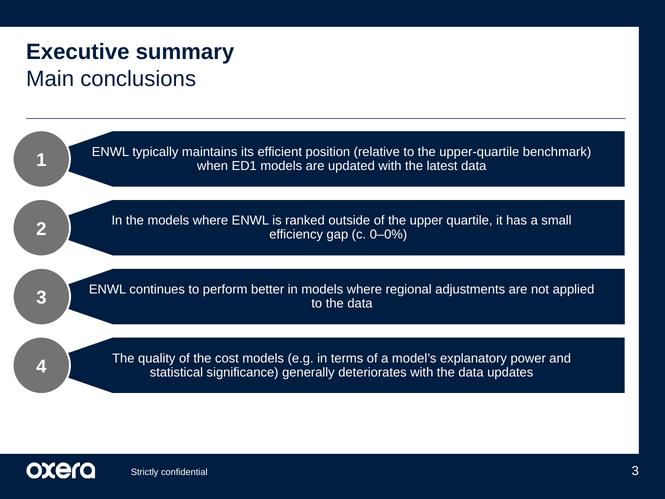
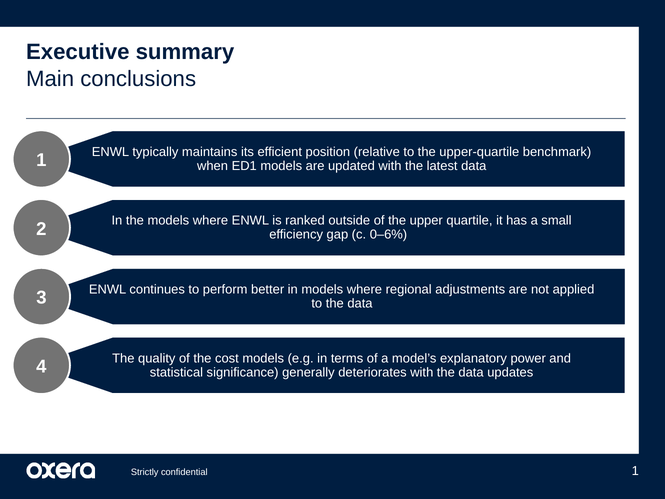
0–0%: 0–0% -> 0–6%
confidential 3: 3 -> 1
